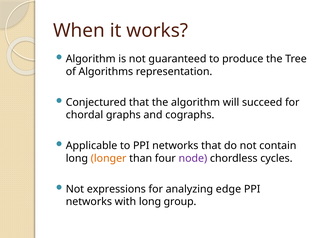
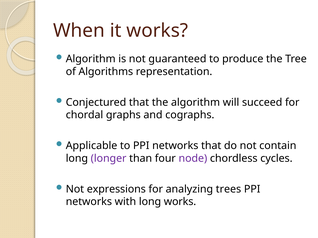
longer colour: orange -> purple
edge: edge -> trees
long group: group -> works
